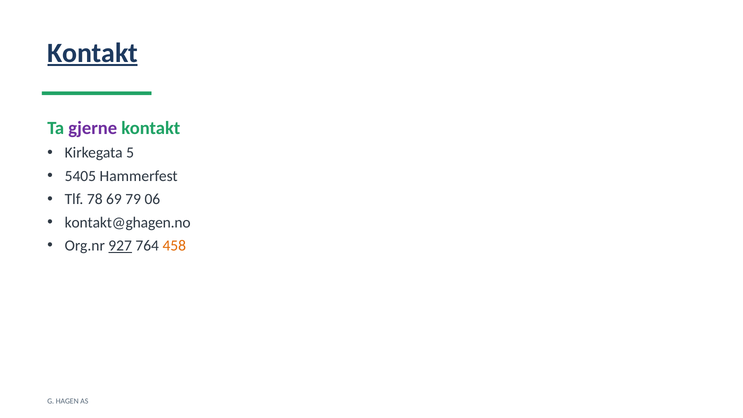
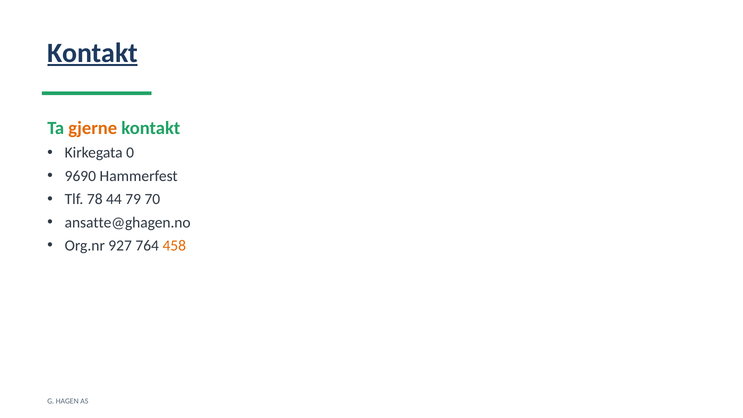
gjerne colour: purple -> orange
5: 5 -> 0
5405: 5405 -> 9690
69: 69 -> 44
06: 06 -> 70
kontakt@ghagen.no: kontakt@ghagen.no -> ansatte@ghagen.no
927 underline: present -> none
